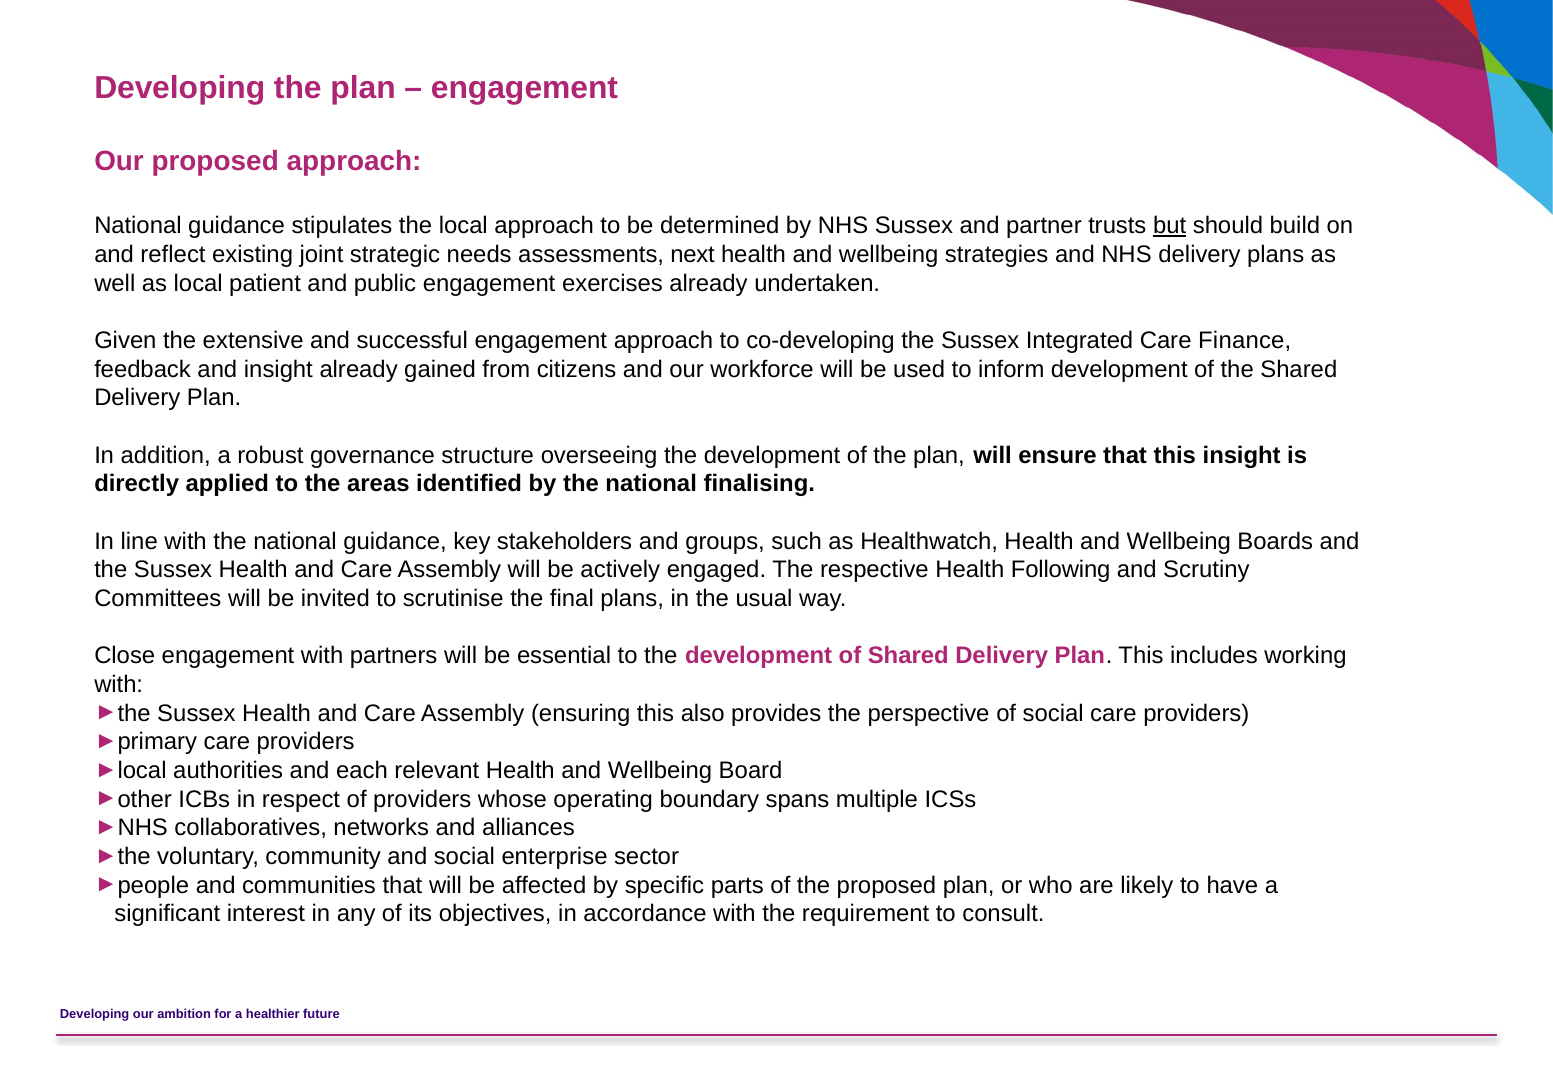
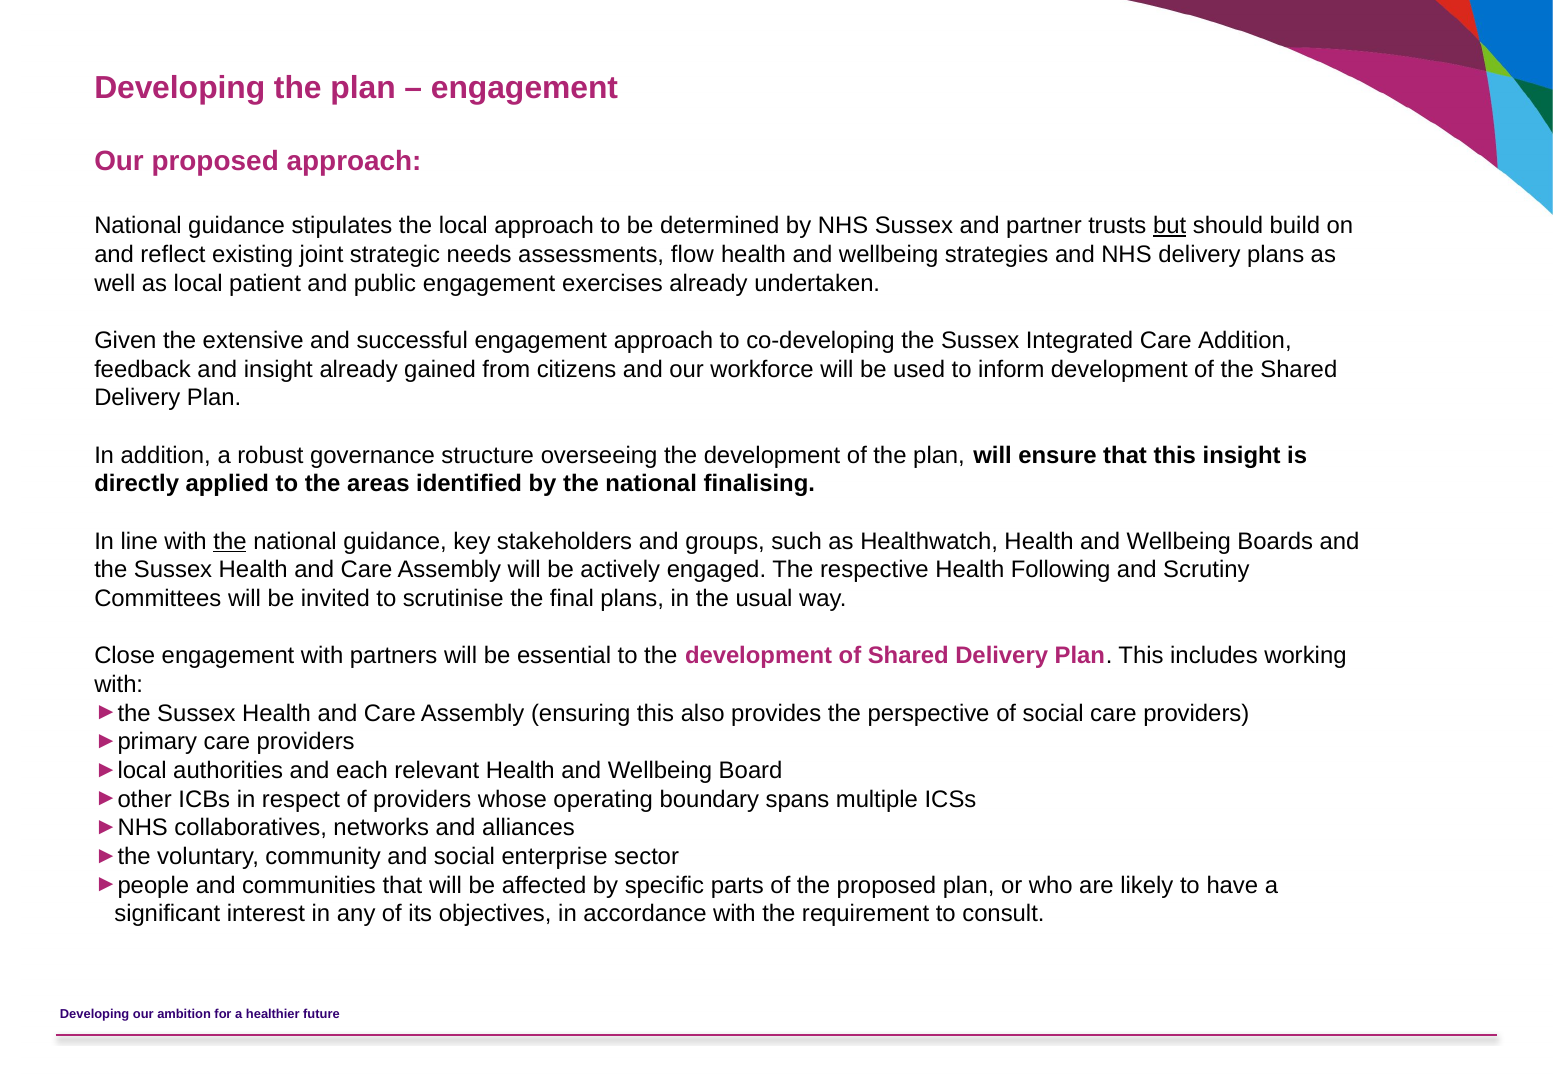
next: next -> flow
Care Finance: Finance -> Addition
the at (230, 541) underline: none -> present
